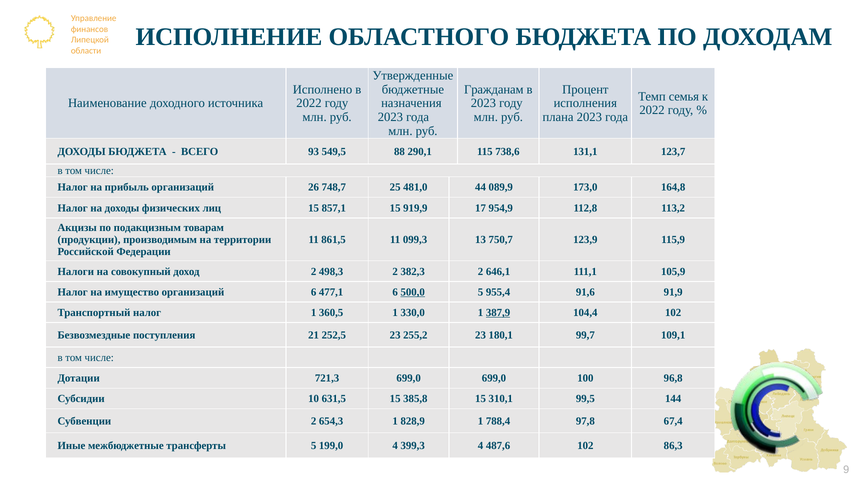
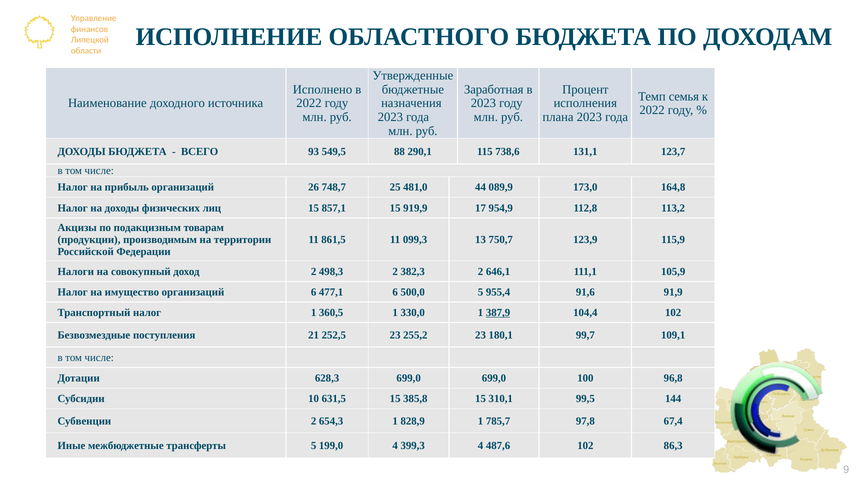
Гражданам: Гражданам -> Заработная
500,0 underline: present -> none
721,3: 721,3 -> 628,3
788,4: 788,4 -> 785,7
